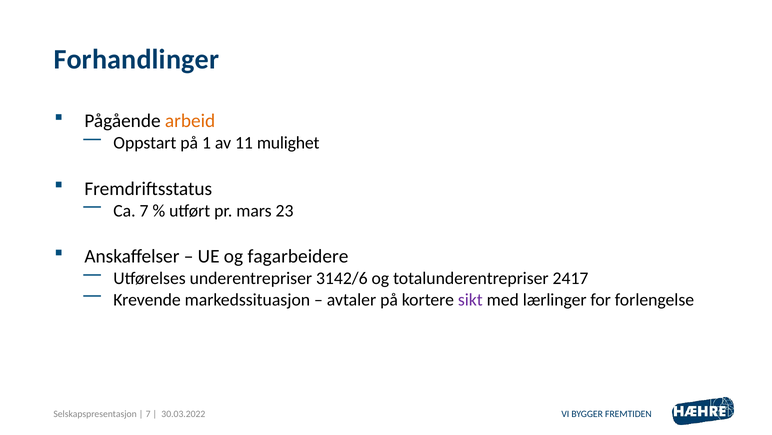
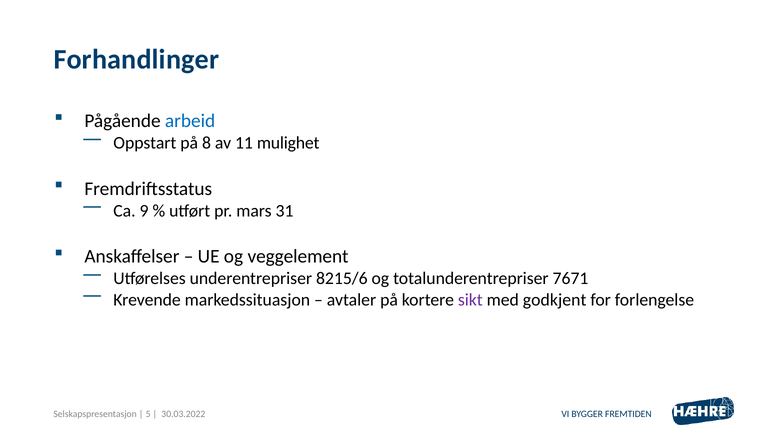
arbeid colour: orange -> blue
1: 1 -> 8
Ca 7: 7 -> 9
23: 23 -> 31
fagarbeidere: fagarbeidere -> veggelement
3142/6: 3142/6 -> 8215/6
2417: 2417 -> 7671
lærlinger: lærlinger -> godkjent
7 at (148, 413): 7 -> 5
